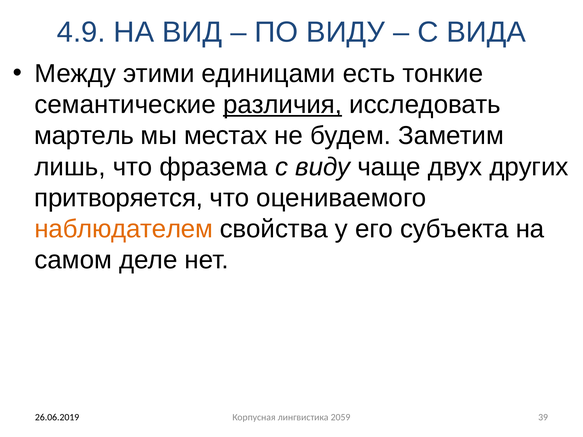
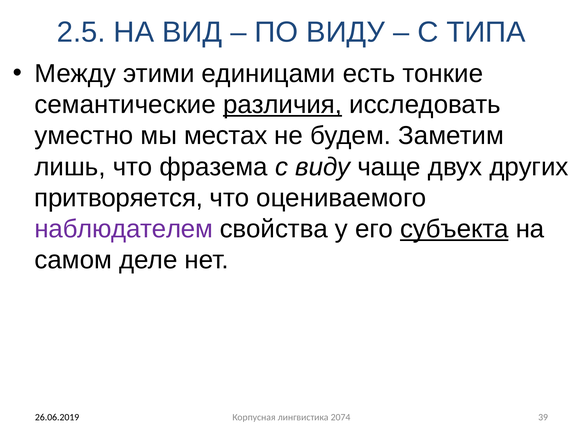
4.9: 4.9 -> 2.5
ВИДА: ВИДА -> ТИПА
мартель: мартель -> уместно
наблюдателем colour: orange -> purple
субъекта underline: none -> present
2059: 2059 -> 2074
